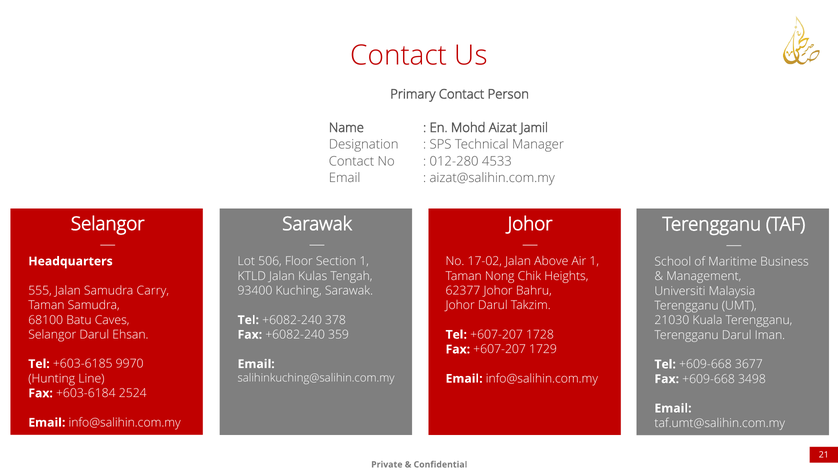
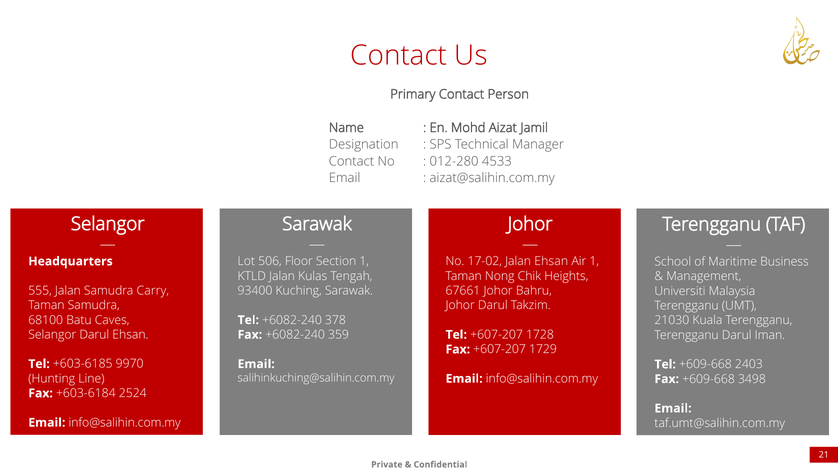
Jalan Above: Above -> Ehsan
62377: 62377 -> 67661
3677: 3677 -> 2403
